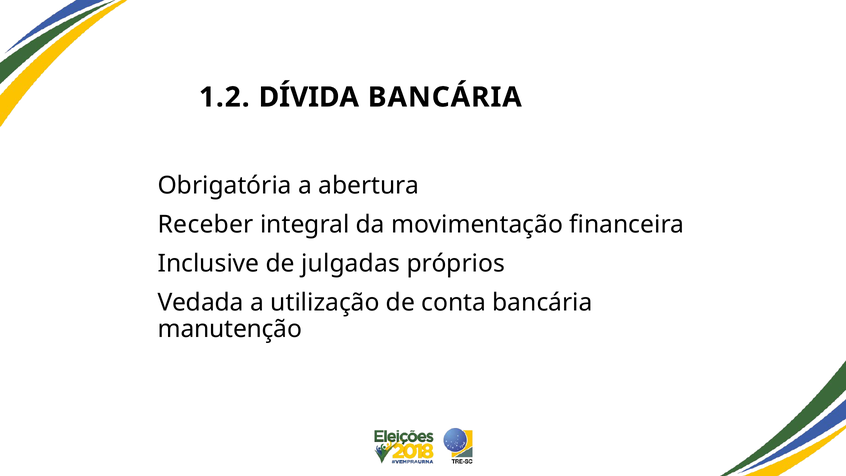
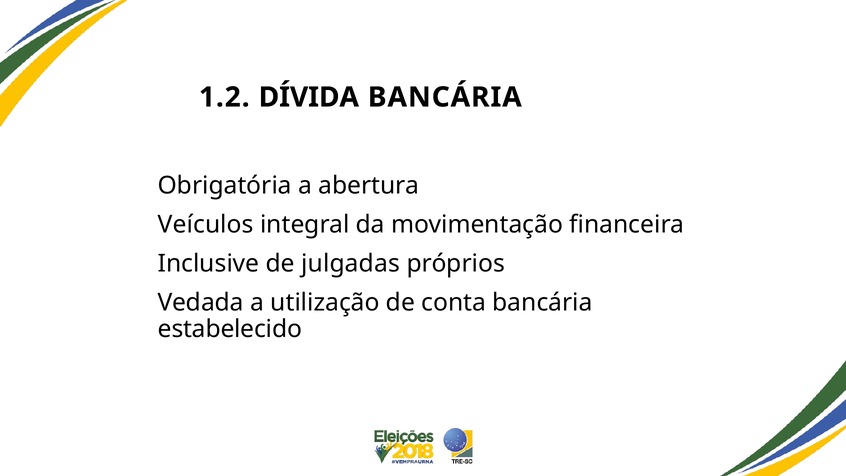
Receber: Receber -> Veículos
manutenção: manutenção -> estabelecido
